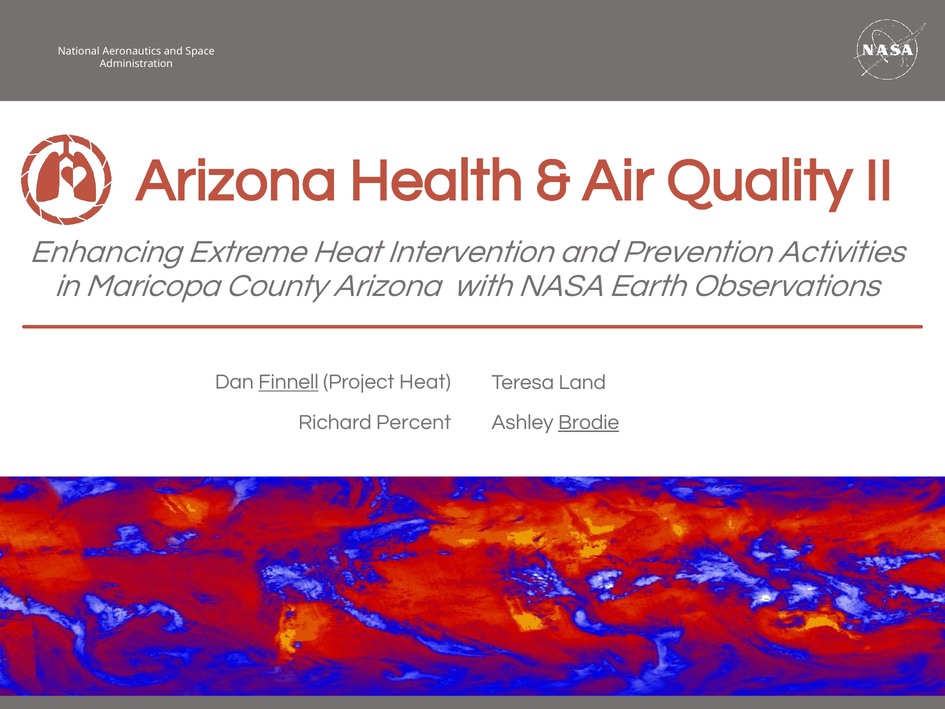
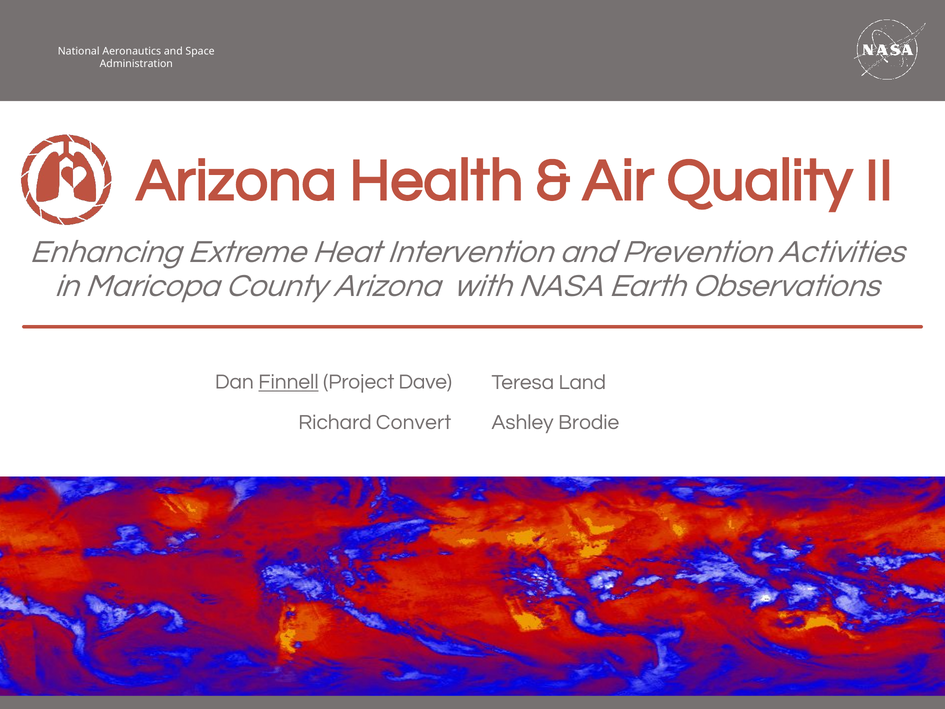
Project Heat: Heat -> Dave
Percent: Percent -> Convert
Brodie underline: present -> none
